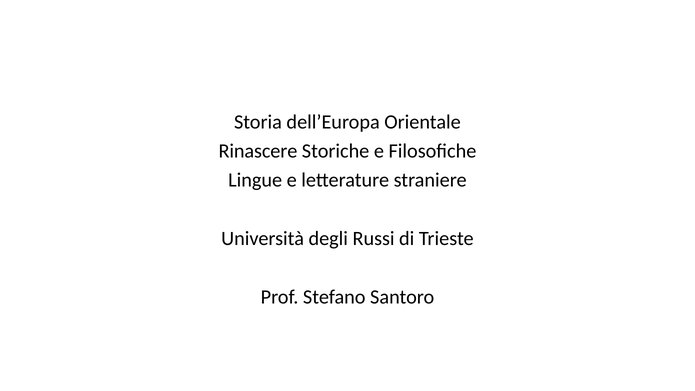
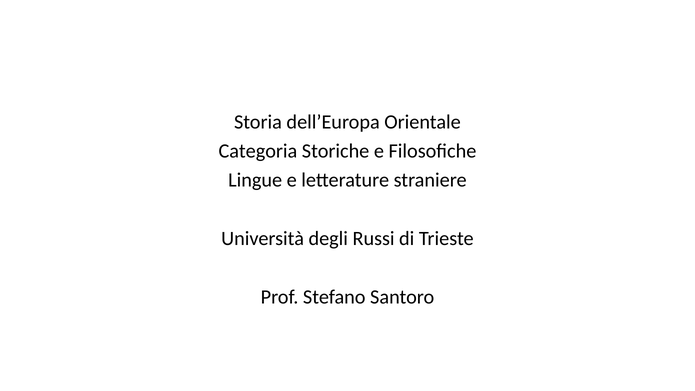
Rinascere: Rinascere -> Categoria
